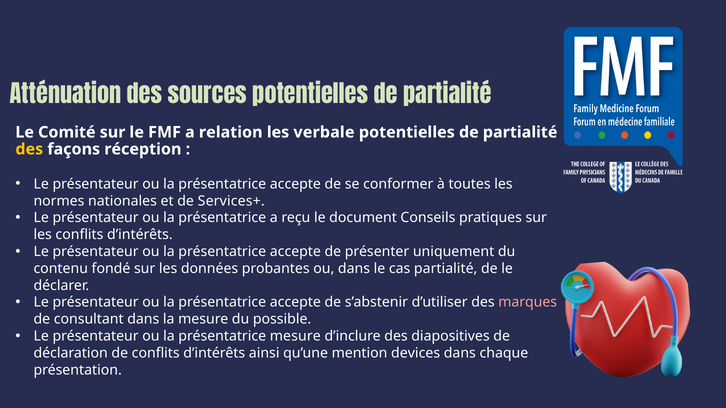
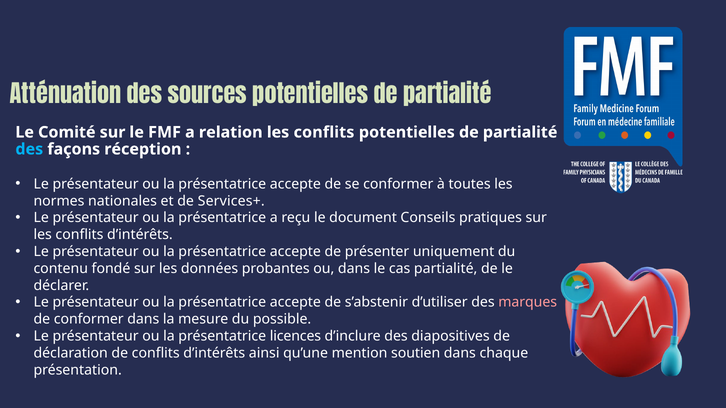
verbale at (324, 132): verbale -> conflits
des at (29, 149) colour: yellow -> light blue
de consultant: consultant -> conformer
présentatrice mesure: mesure -> licences
devices: devices -> soutien
